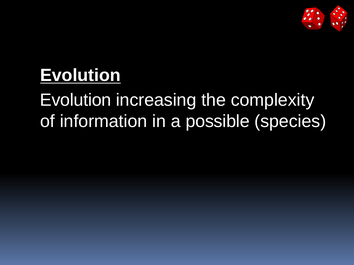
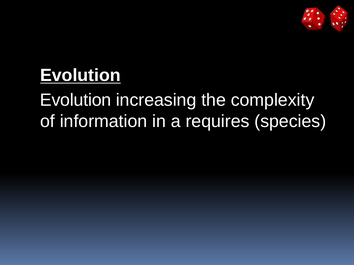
possible: possible -> requires
